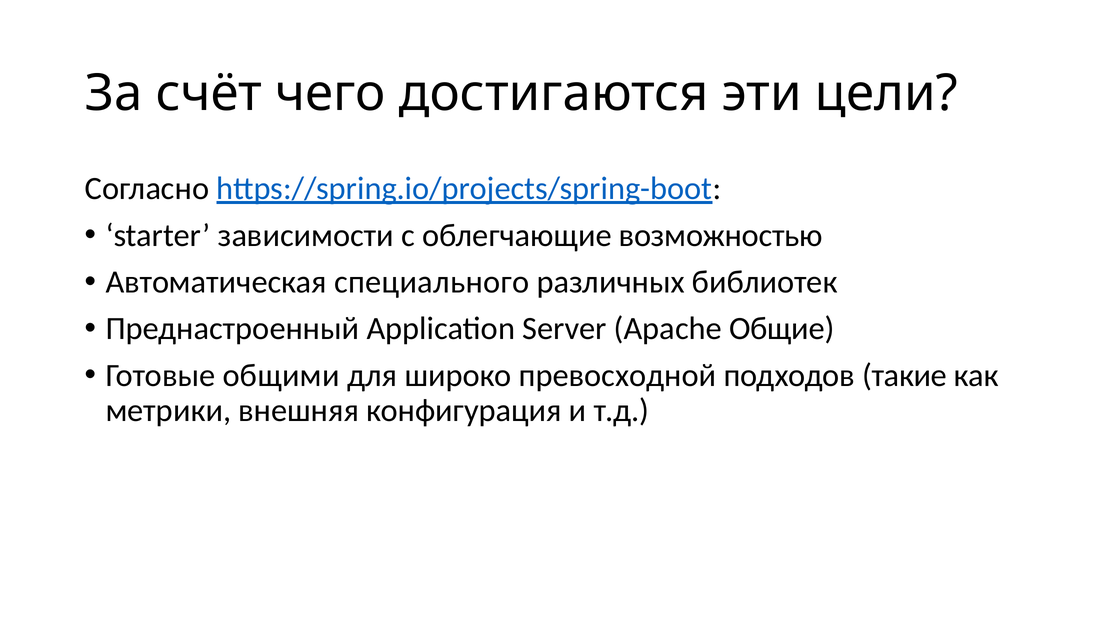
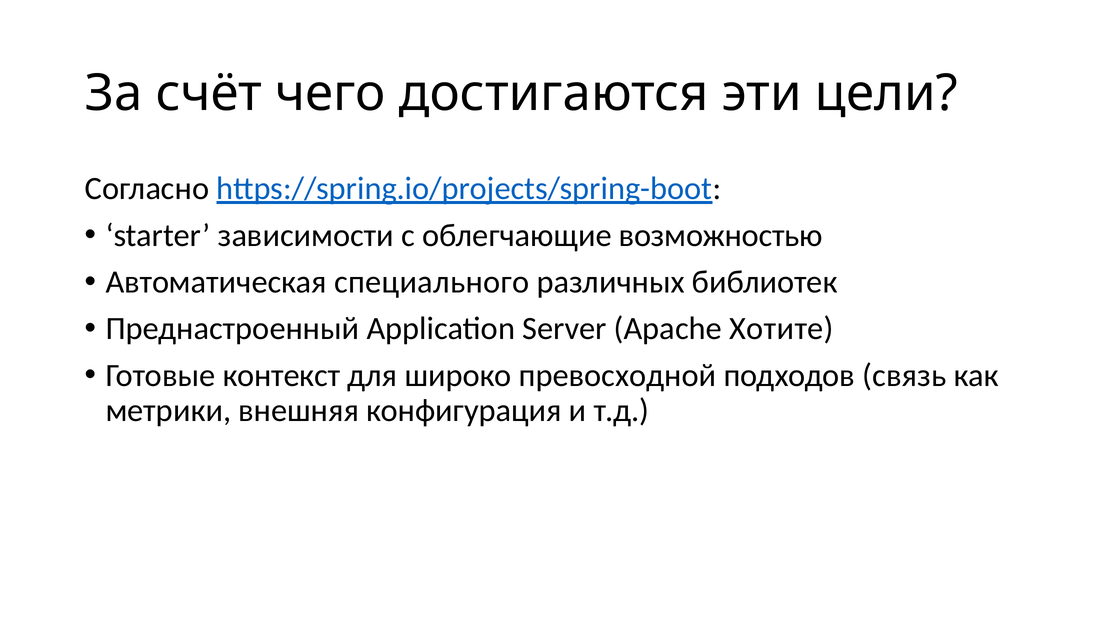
Общие: Общие -> Хотите
общими: общими -> контекст
такие: такие -> связь
